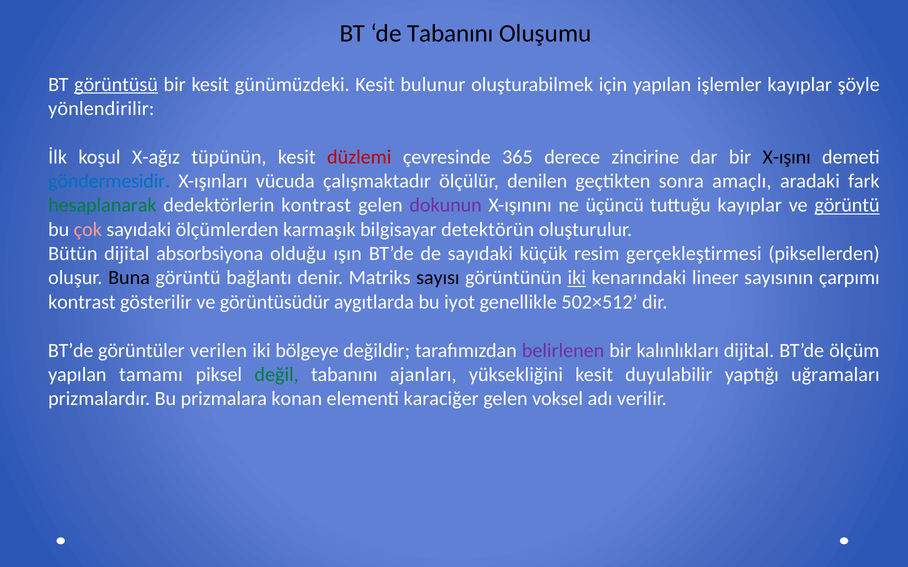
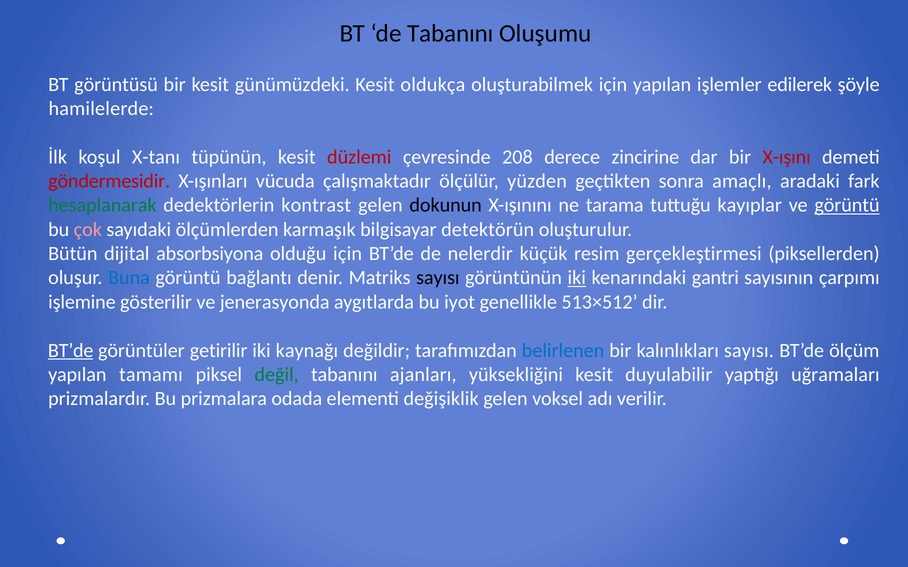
görüntüsü underline: present -> none
bulunur: bulunur -> oldukça
işlemler kayıplar: kayıplar -> edilerek
yönlendirilir: yönlendirilir -> hamilelerde
X-ağız: X-ağız -> X-tanı
365: 365 -> 208
X-ışını colour: black -> red
göndermesidir colour: blue -> red
denilen: denilen -> yüzden
dokunun colour: purple -> black
üçüncü: üçüncü -> tarama
olduğu ışın: ışın -> için
de sayıdaki: sayıdaki -> nelerdir
Buna colour: black -> blue
lineer: lineer -> gantri
kontrast at (82, 302): kontrast -> işlemine
görüntüsüdür: görüntüsüdür -> jenerasyonda
502×512: 502×512 -> 513×512
BT’de at (71, 351) underline: none -> present
verilen: verilen -> getirilir
bölgeye: bölgeye -> kaynağı
belirlenen colour: purple -> blue
kalınlıkları dijital: dijital -> sayısı
konan: konan -> odada
karaciğer: karaciğer -> değişiklik
